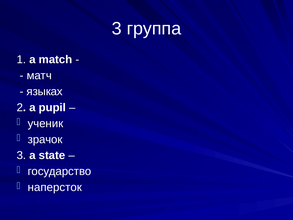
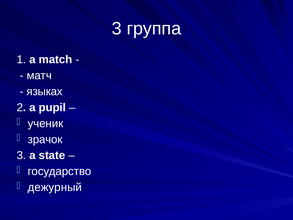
наперсток: наперсток -> дежурный
